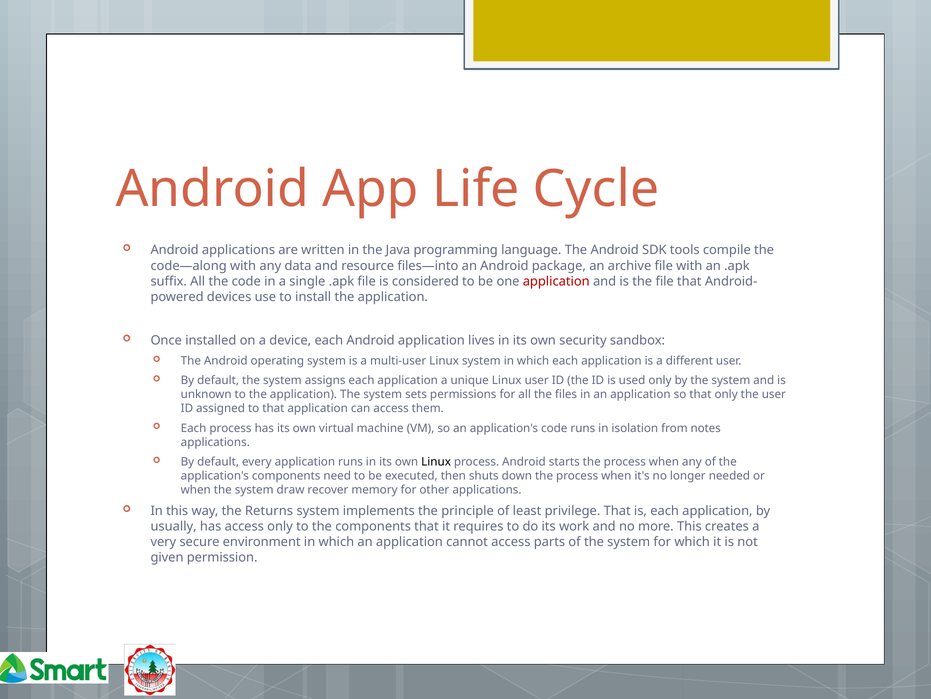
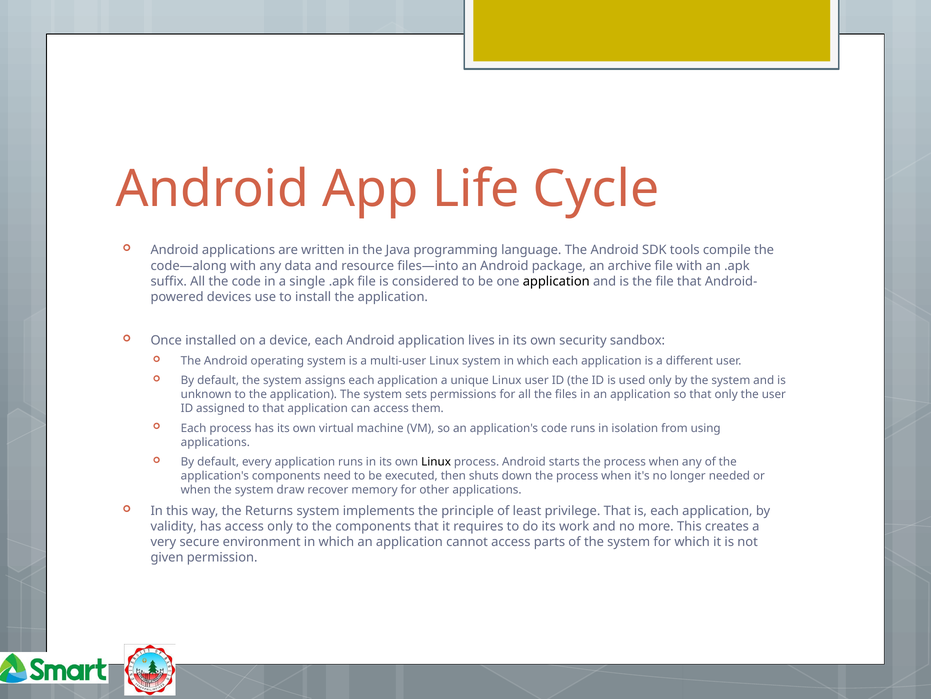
application at (556, 281) colour: red -> black
notes: notes -> using
usually: usually -> validity
